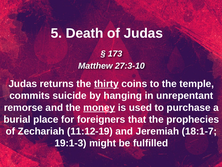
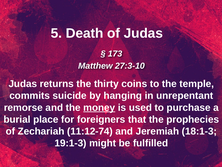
thirty underline: present -> none
11:12-19: 11:12-19 -> 11:12-74
18:1-7: 18:1-7 -> 18:1-3
